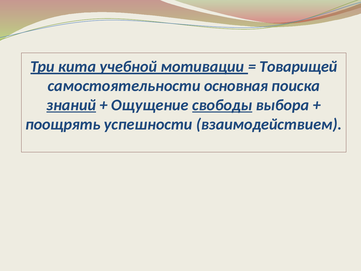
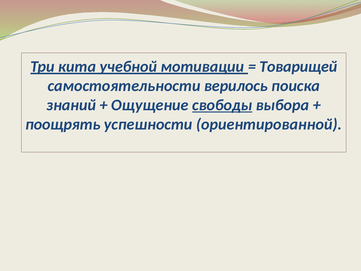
основная: основная -> верилось
знаний underline: present -> none
взаимодействием: взаимодействием -> ориентированной
